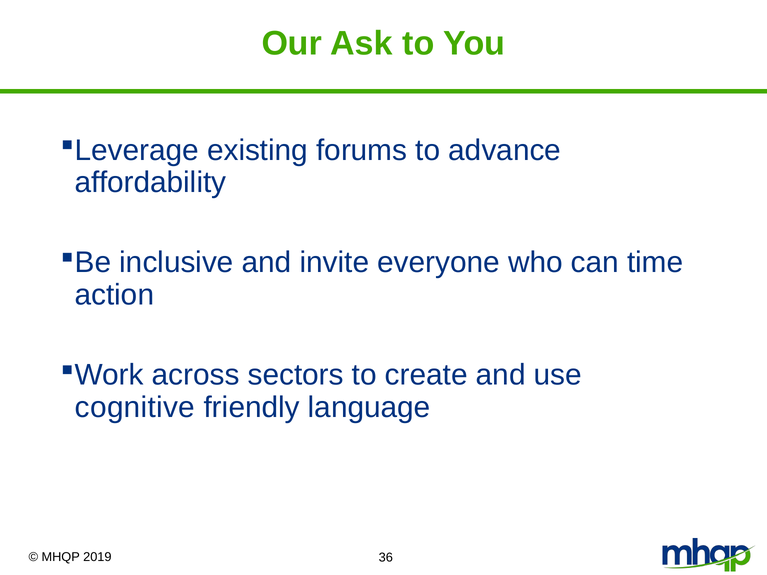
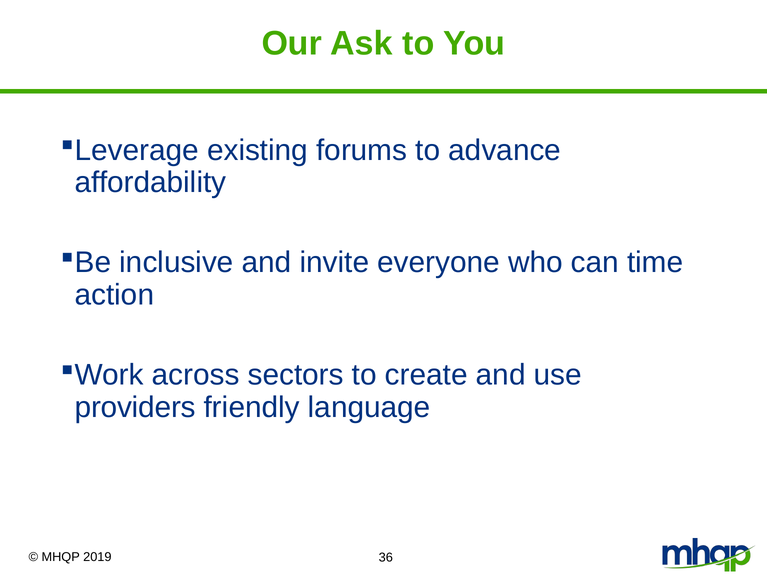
cognitive: cognitive -> providers
